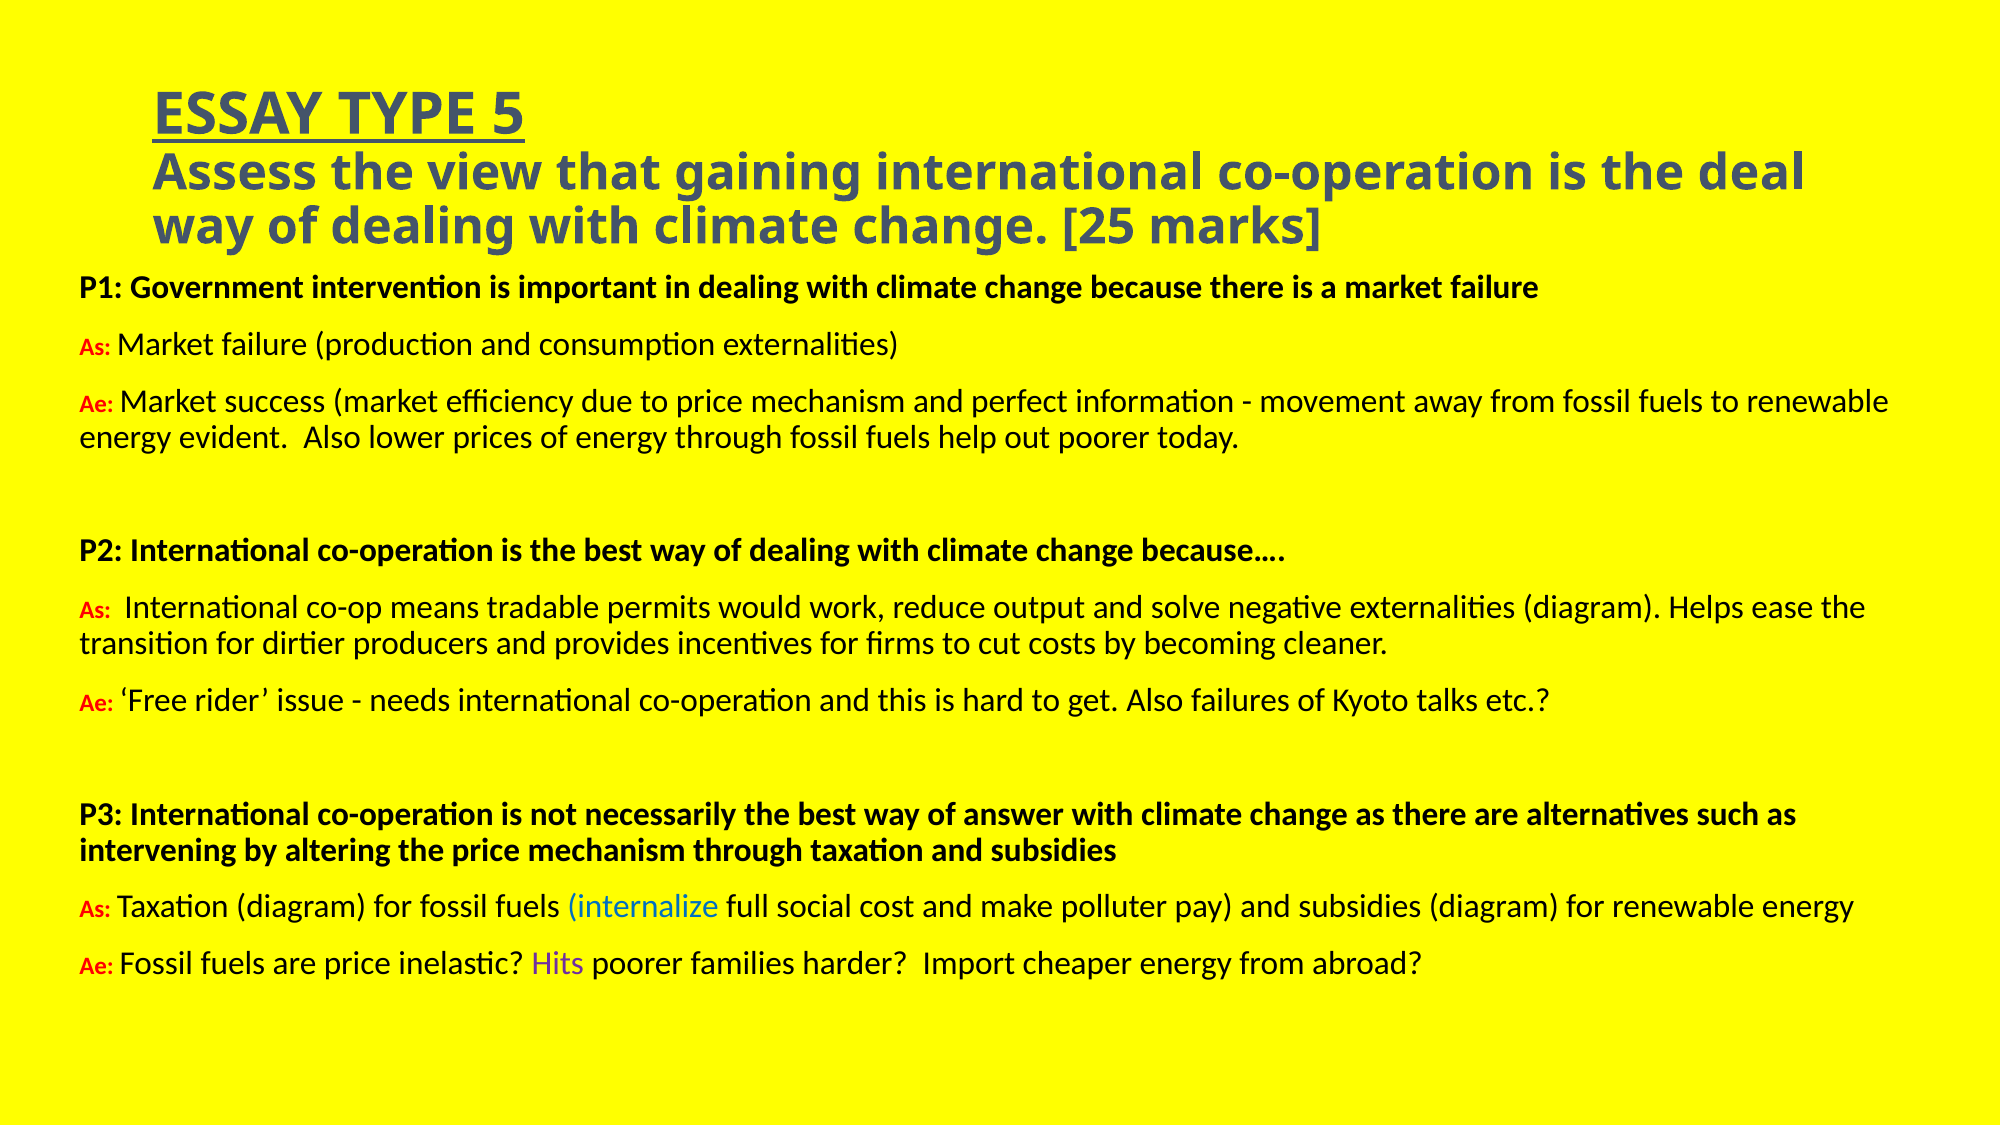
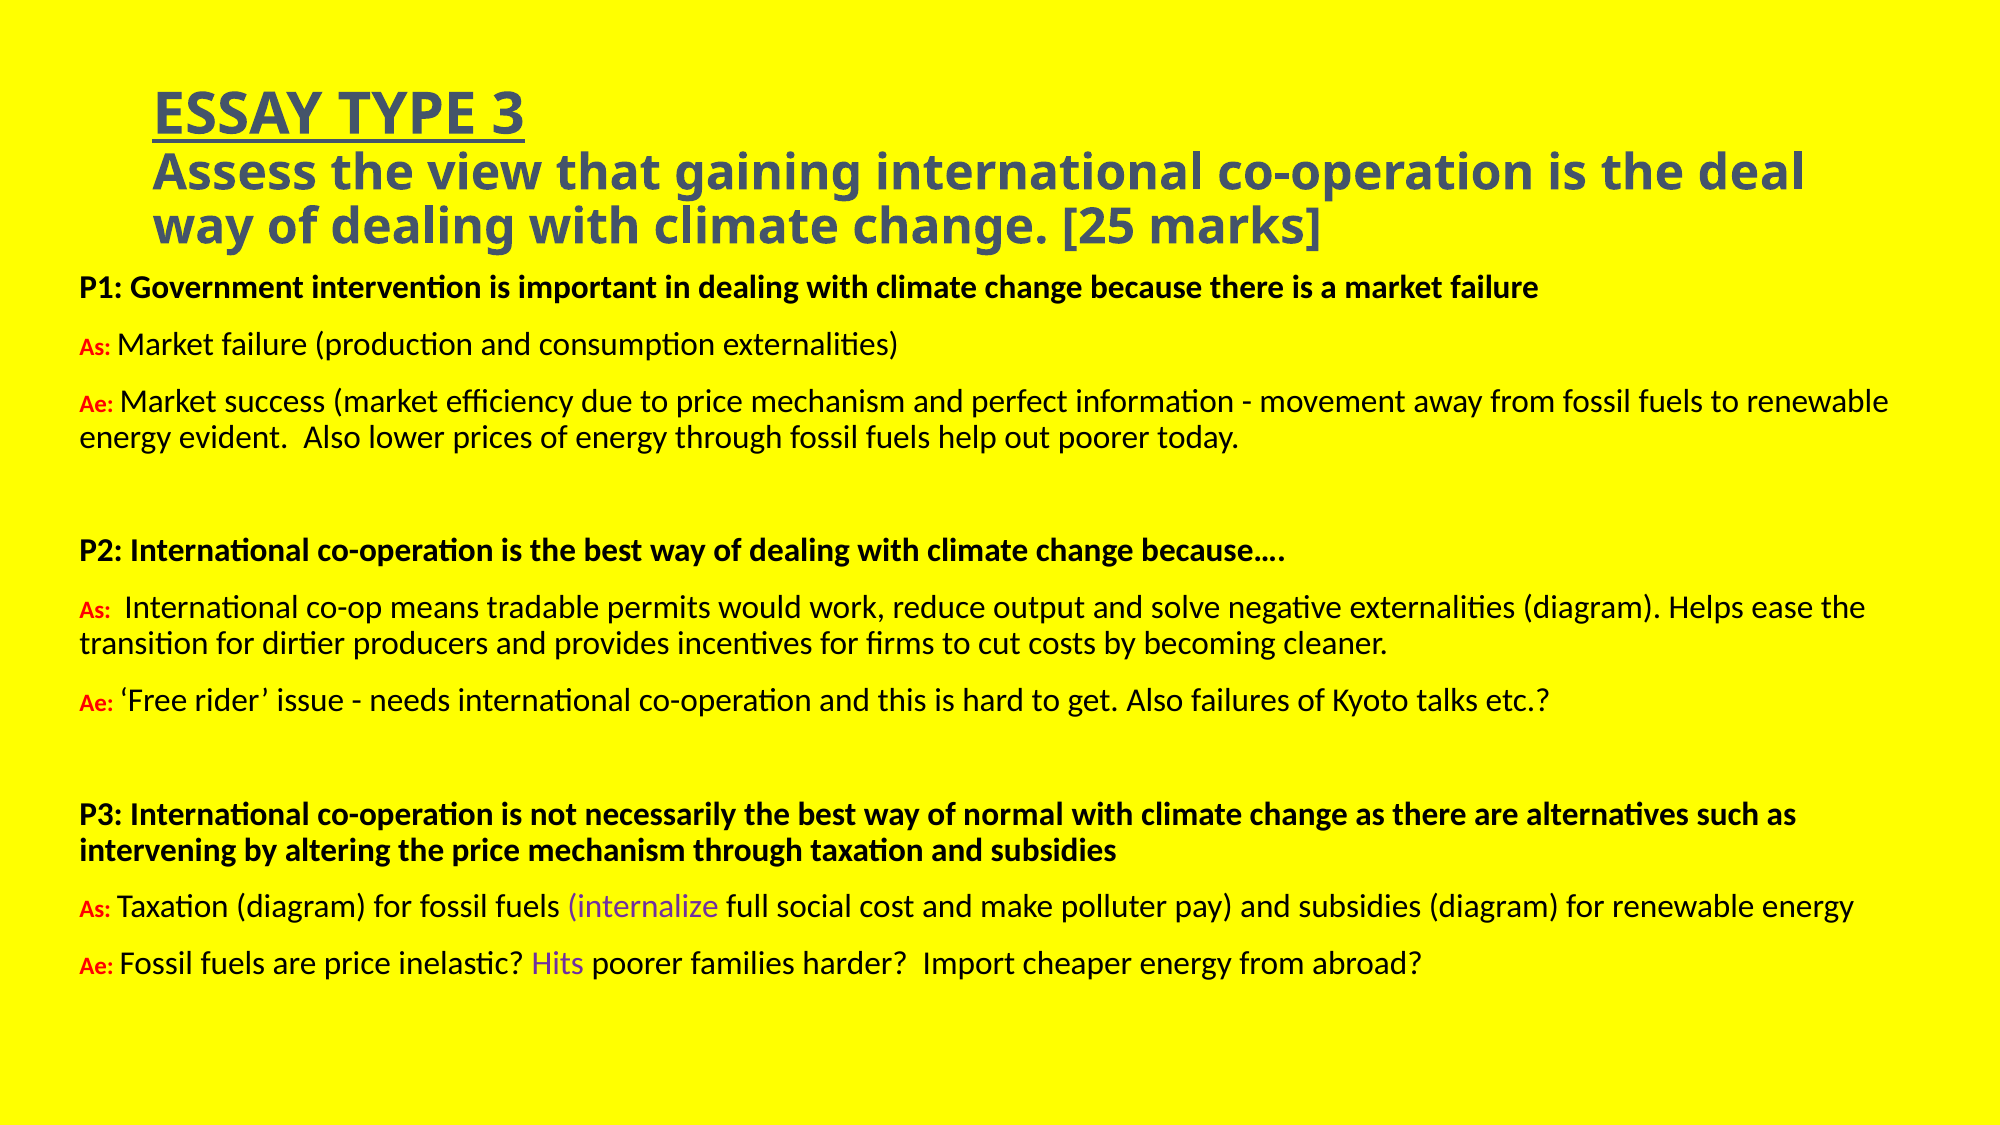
5: 5 -> 3
answer: answer -> normal
internalize colour: blue -> purple
